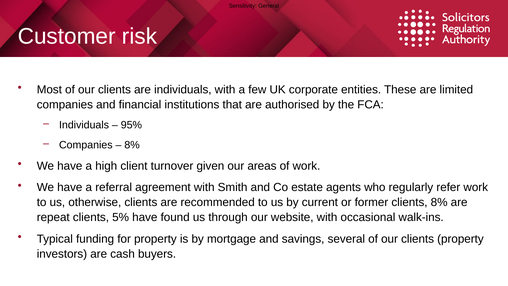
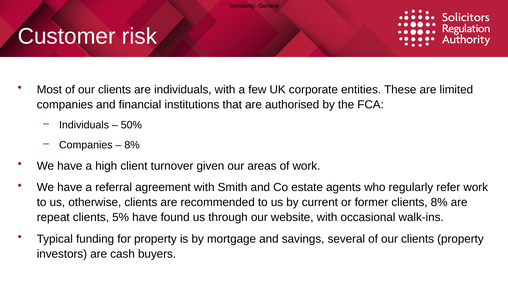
95%: 95% -> 50%
